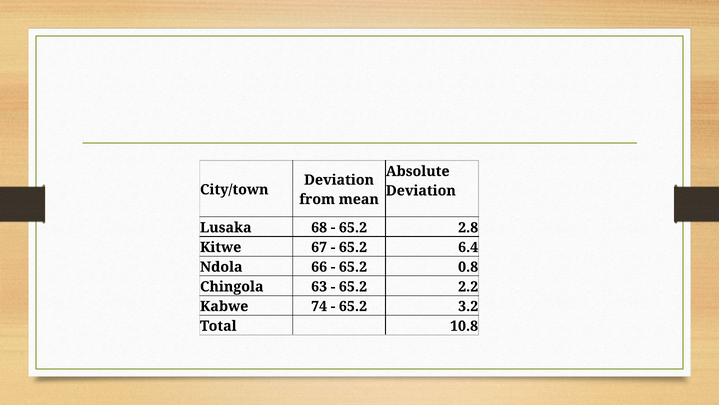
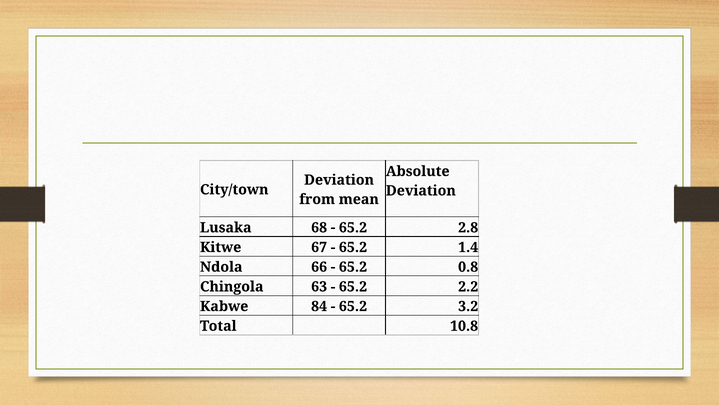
6.4: 6.4 -> 1.4
74: 74 -> 84
